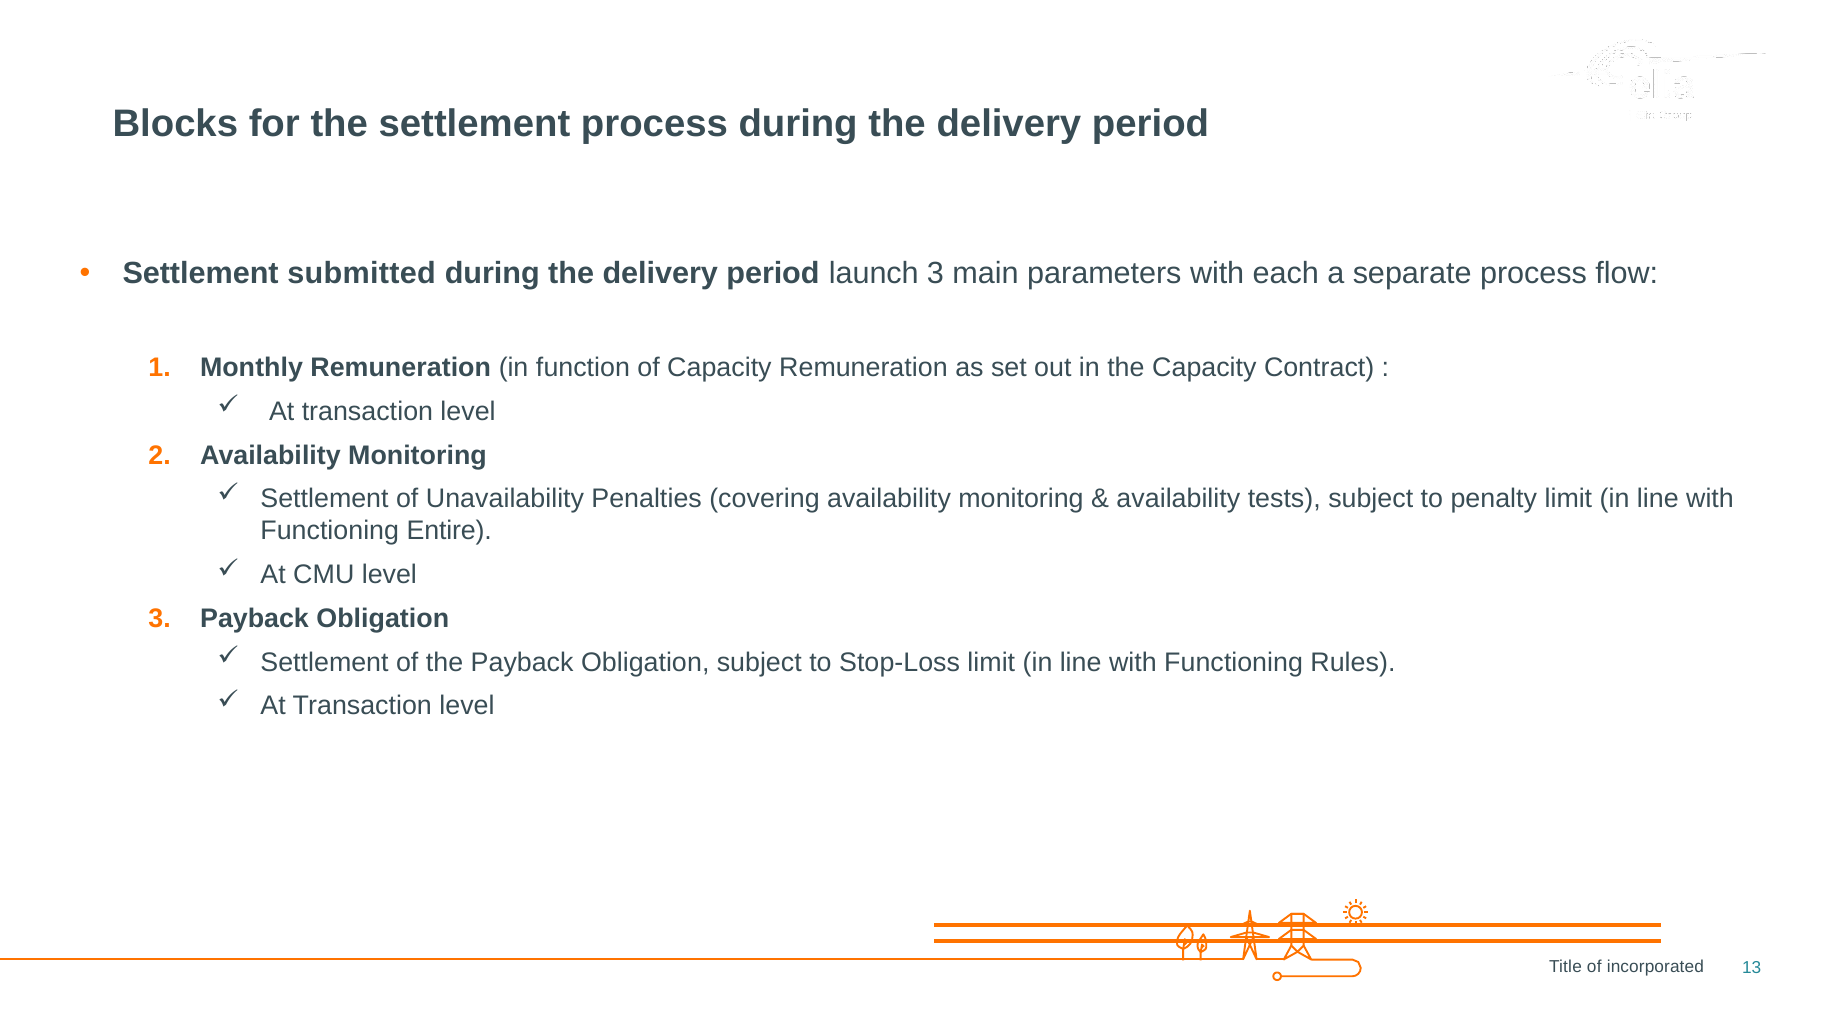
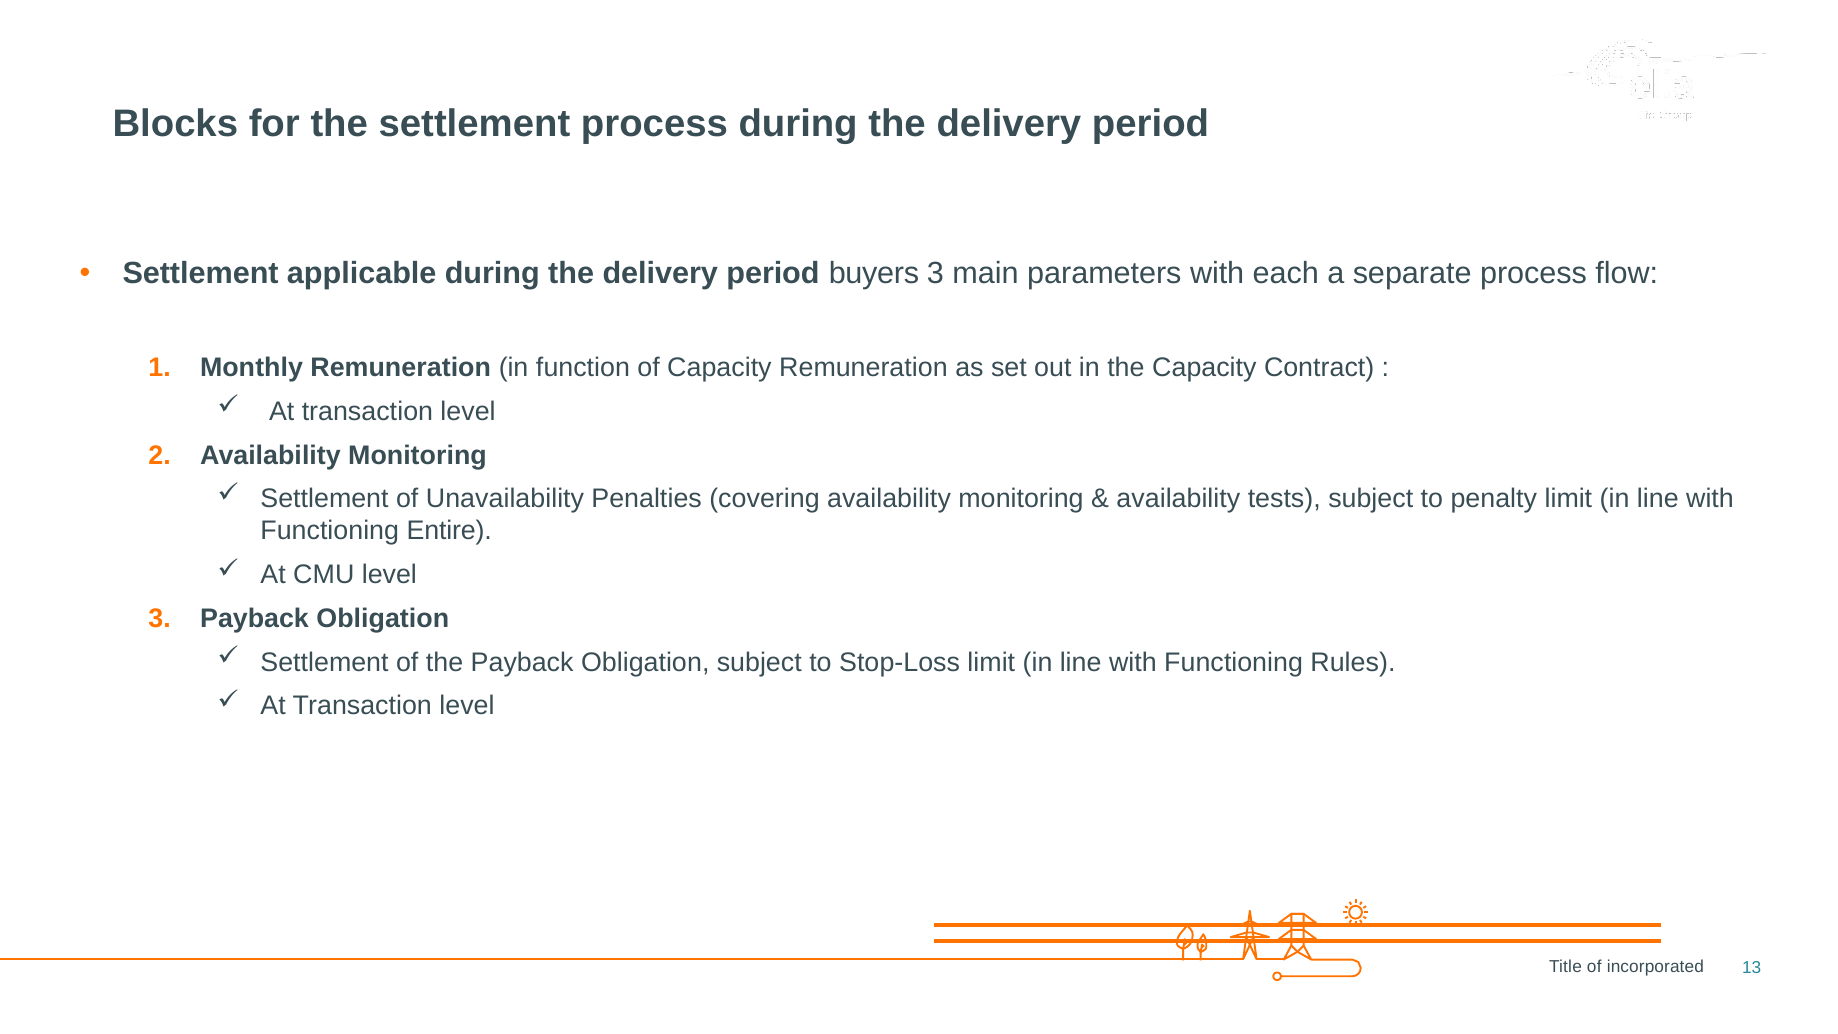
submitted: submitted -> applicable
launch: launch -> buyers
